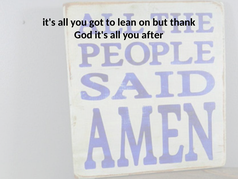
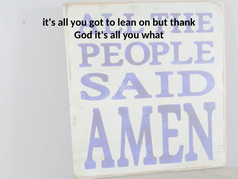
after: after -> what
